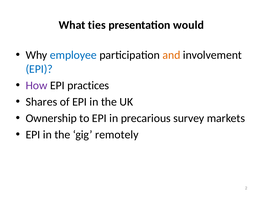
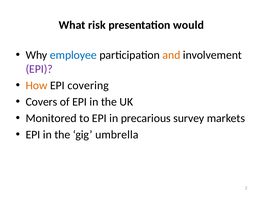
ties: ties -> risk
EPI at (39, 69) colour: blue -> purple
How colour: purple -> orange
practices: practices -> covering
Shares: Shares -> Covers
Ownership: Ownership -> Monitored
remotely: remotely -> umbrella
